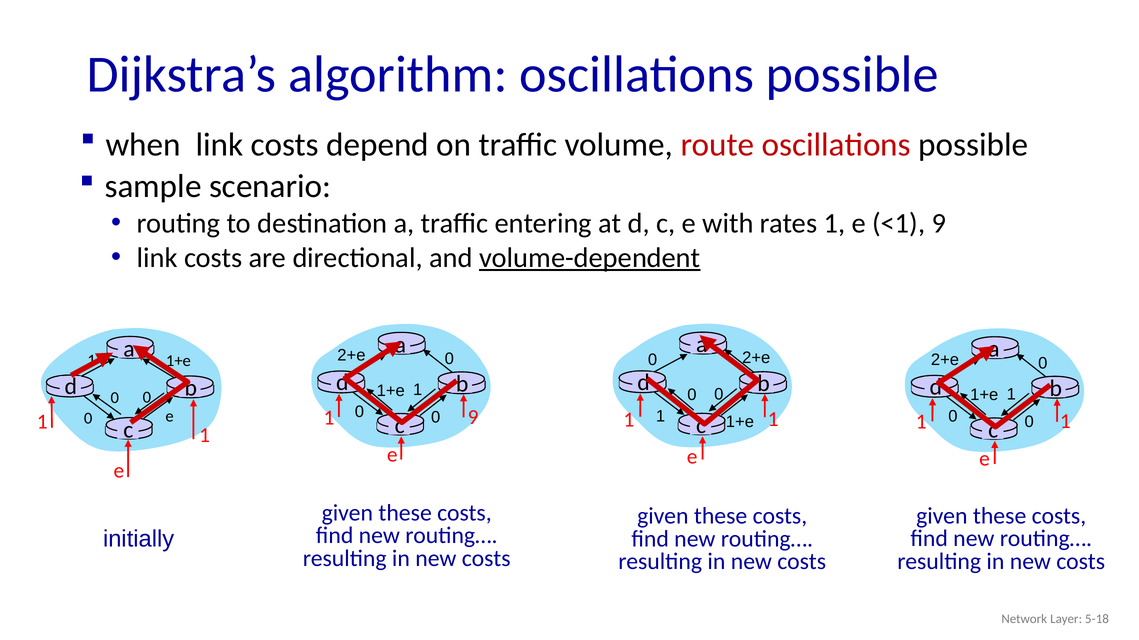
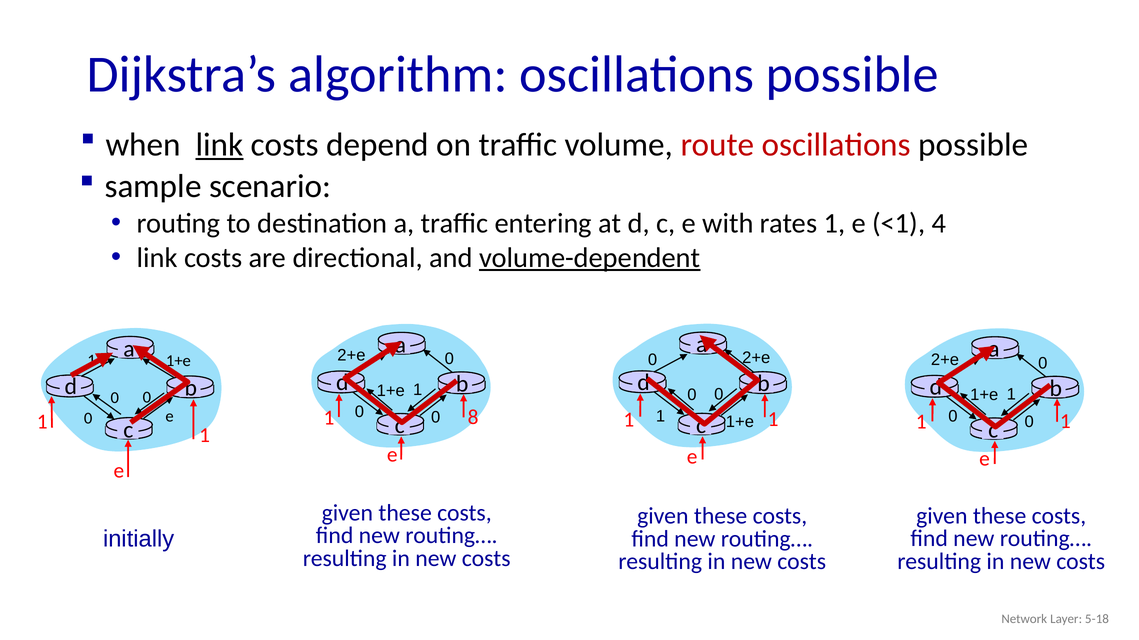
link at (219, 145) underline: none -> present
<1 9: 9 -> 4
1 9: 9 -> 8
